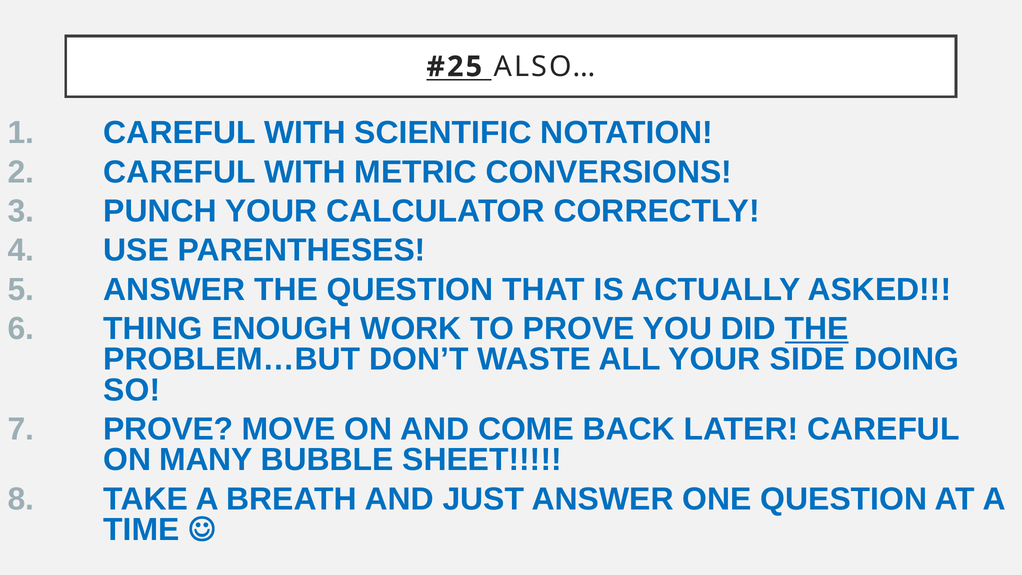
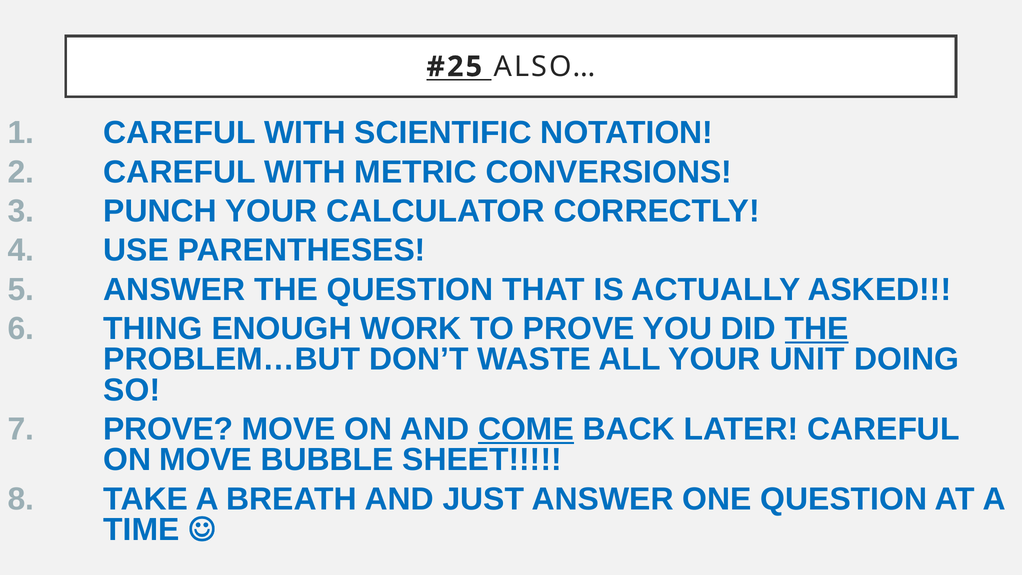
SIDE: SIDE -> UNIT
COME underline: none -> present
ON MANY: MANY -> MOVE
